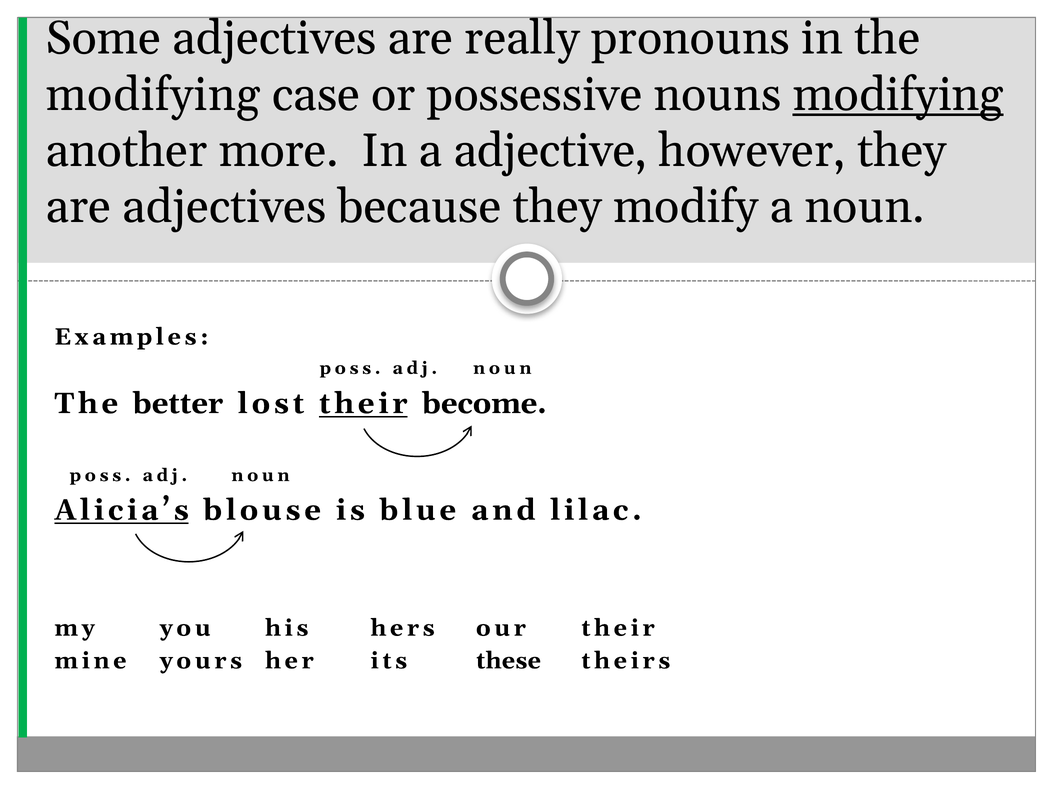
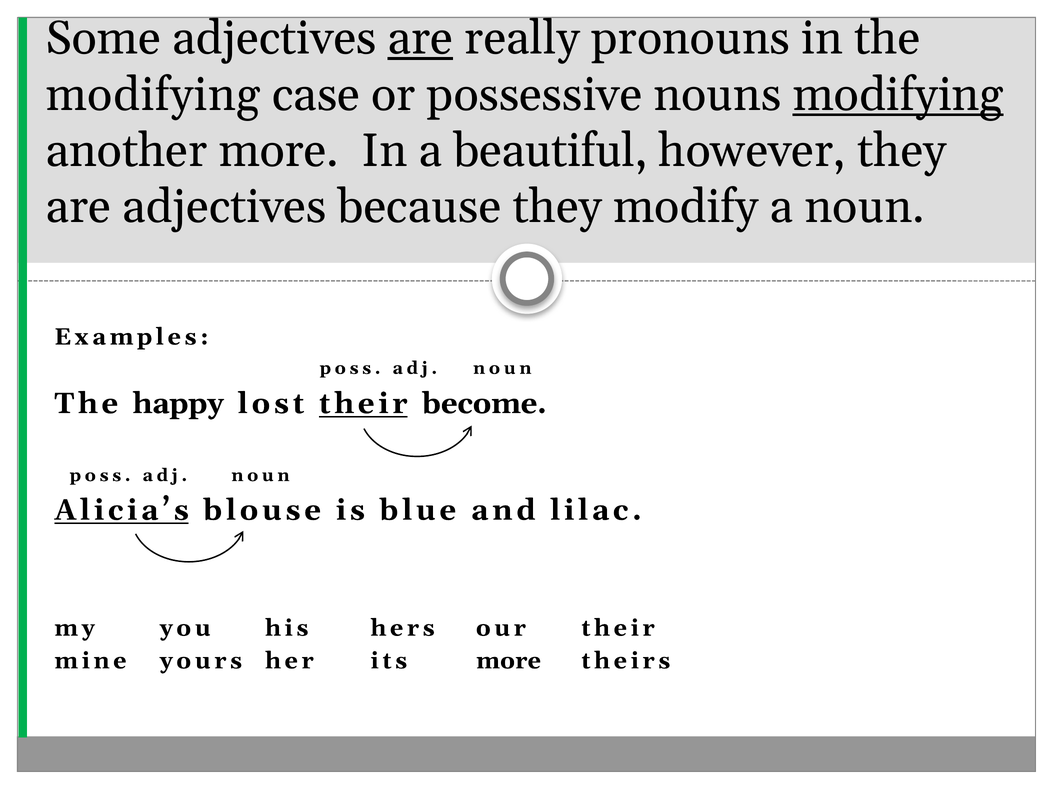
are at (420, 38) underline: none -> present
adjective: adjective -> beautiful
better: better -> happy
its these: these -> more
